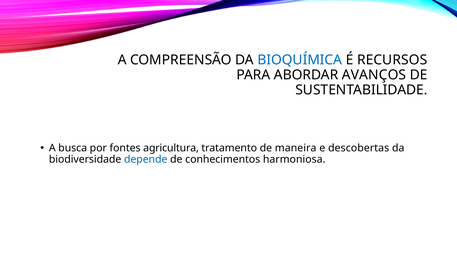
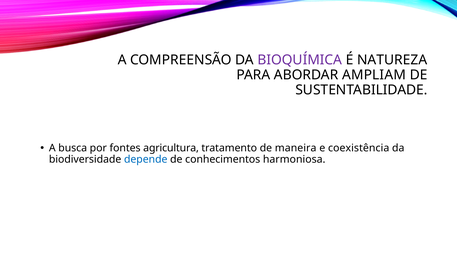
BIOQUÍMICA colour: blue -> purple
RECURSOS: RECURSOS -> NATUREZA
AVANÇOS: AVANÇOS -> AMPLIAM
descobertas: descobertas -> coexistência
